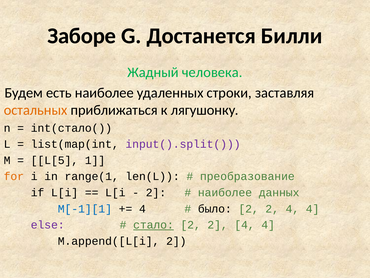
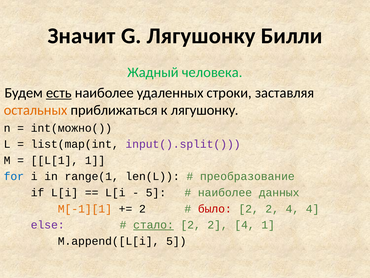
Заборе: Заборе -> Значит
G Достанется: Достанется -> Лягушонку
есть underline: none -> present
int(стало(: int(стало( -> int(можно(
L[5: L[5 -> L[1
for colour: orange -> blue
2 at (156, 192): 2 -> 5
M[-1][1 colour: blue -> orange
4 at (142, 208): 4 -> 2
было colour: black -> red
4 at (268, 225): 4 -> 1
M.append([L[i 2: 2 -> 5
